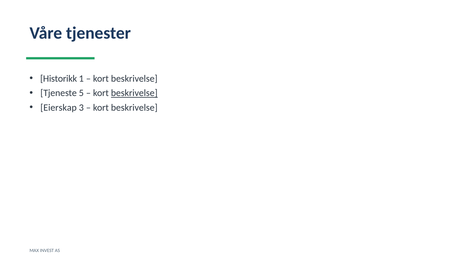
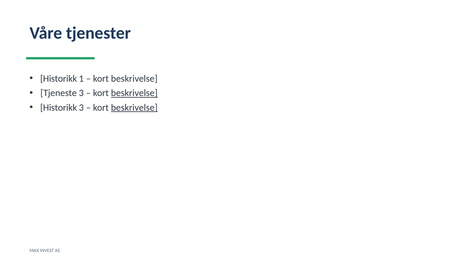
Tjeneste 5: 5 -> 3
Eierskap at (59, 108): Eierskap -> Historikk
beskrivelse at (134, 108) underline: none -> present
